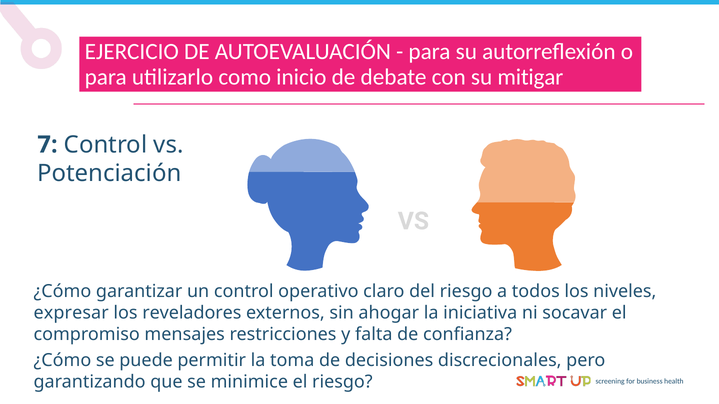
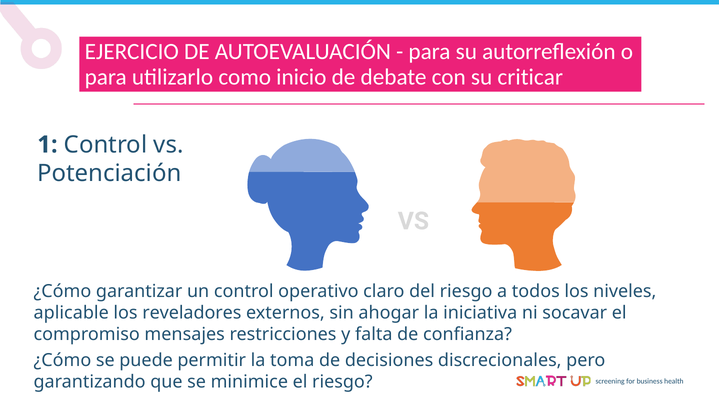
mitigar: mitigar -> criticar
7: 7 -> 1
expresar: expresar -> aplicable
